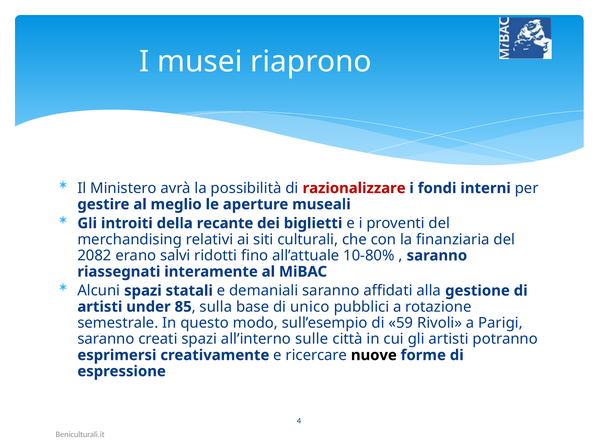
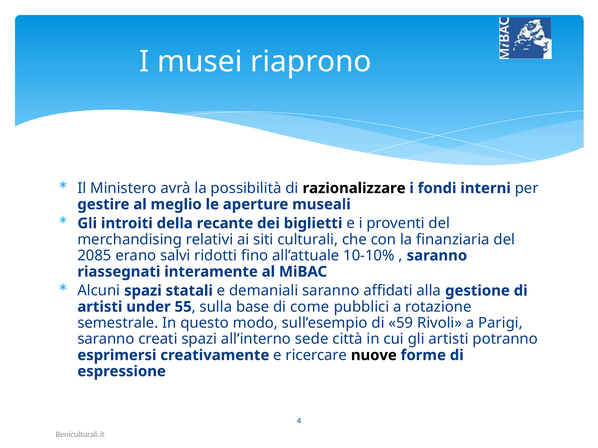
razionalizzare colour: red -> black
2082: 2082 -> 2085
10-80%: 10-80% -> 10-10%
85: 85 -> 55
unico: unico -> come
sulle: sulle -> sede
